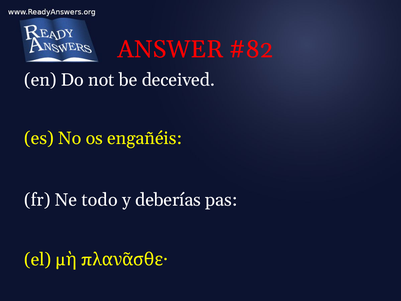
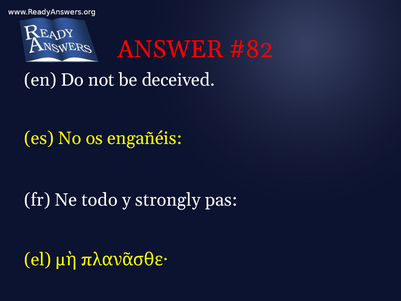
deberías: deberías -> strongly
